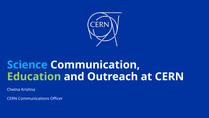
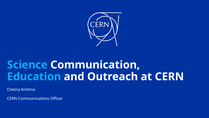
Education colour: light green -> light blue
